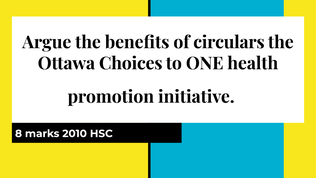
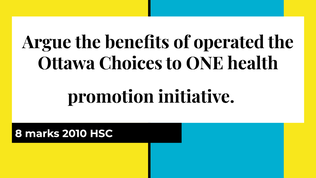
circulars: circulars -> operated
